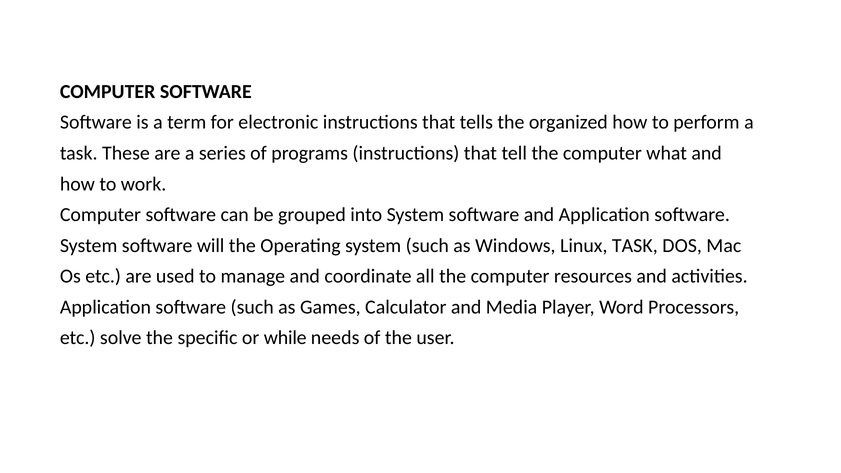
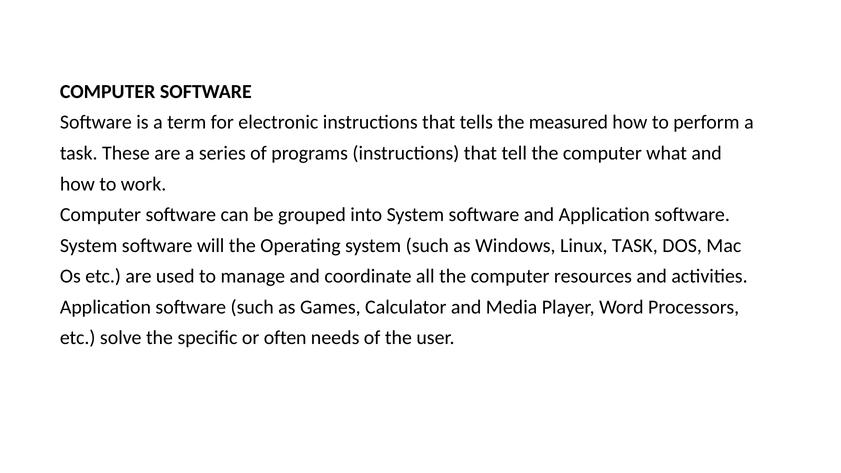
organized: organized -> measured
while: while -> often
